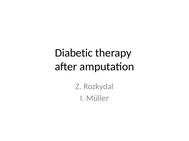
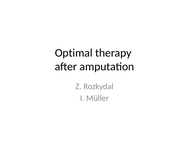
Diabetic: Diabetic -> Optimal
